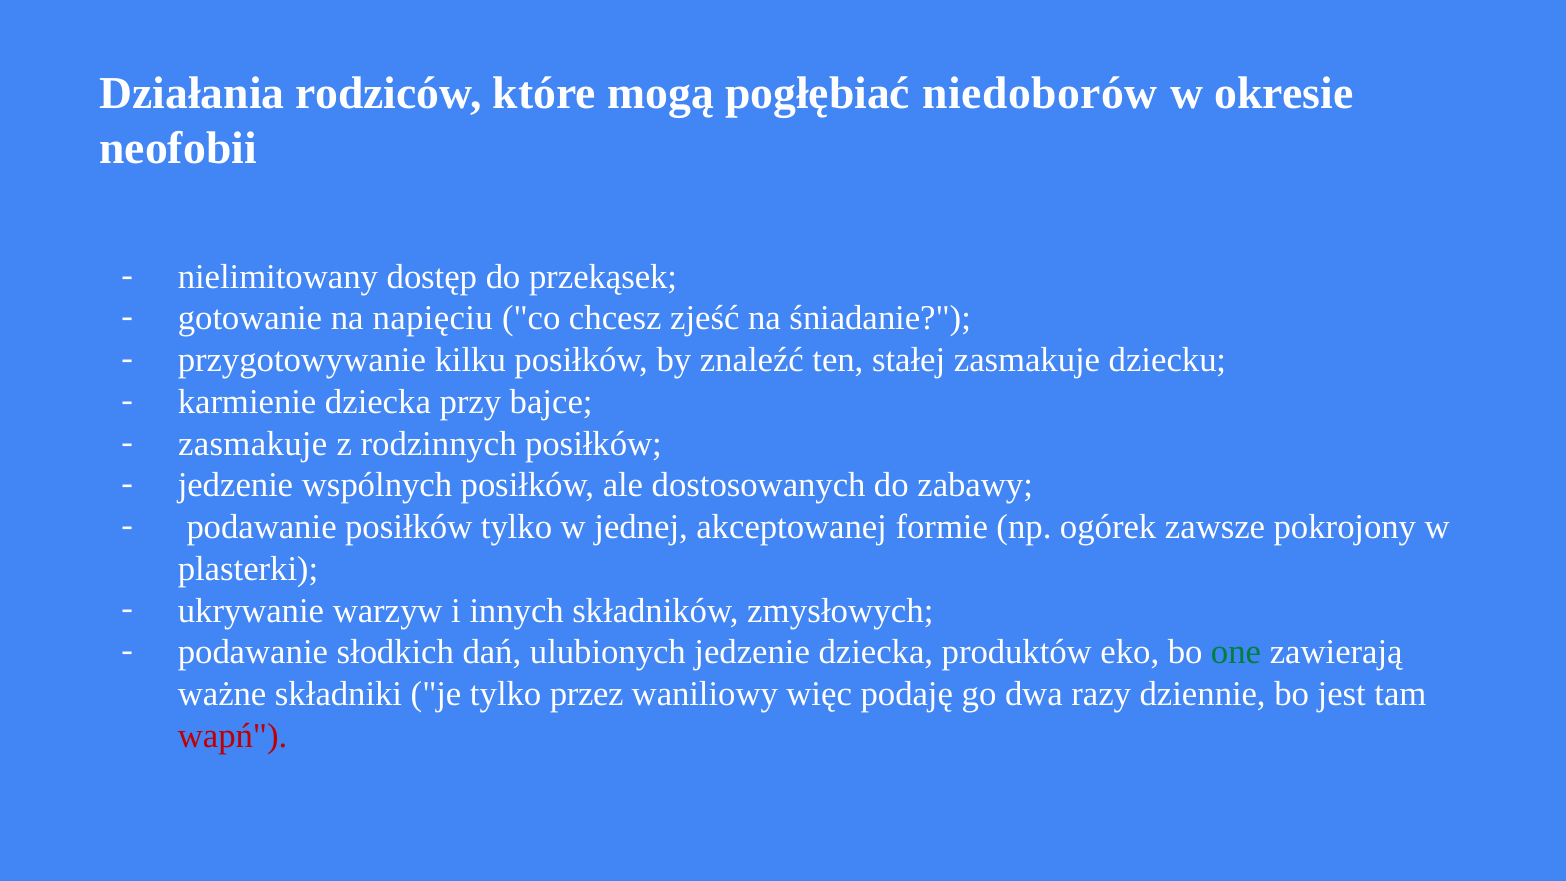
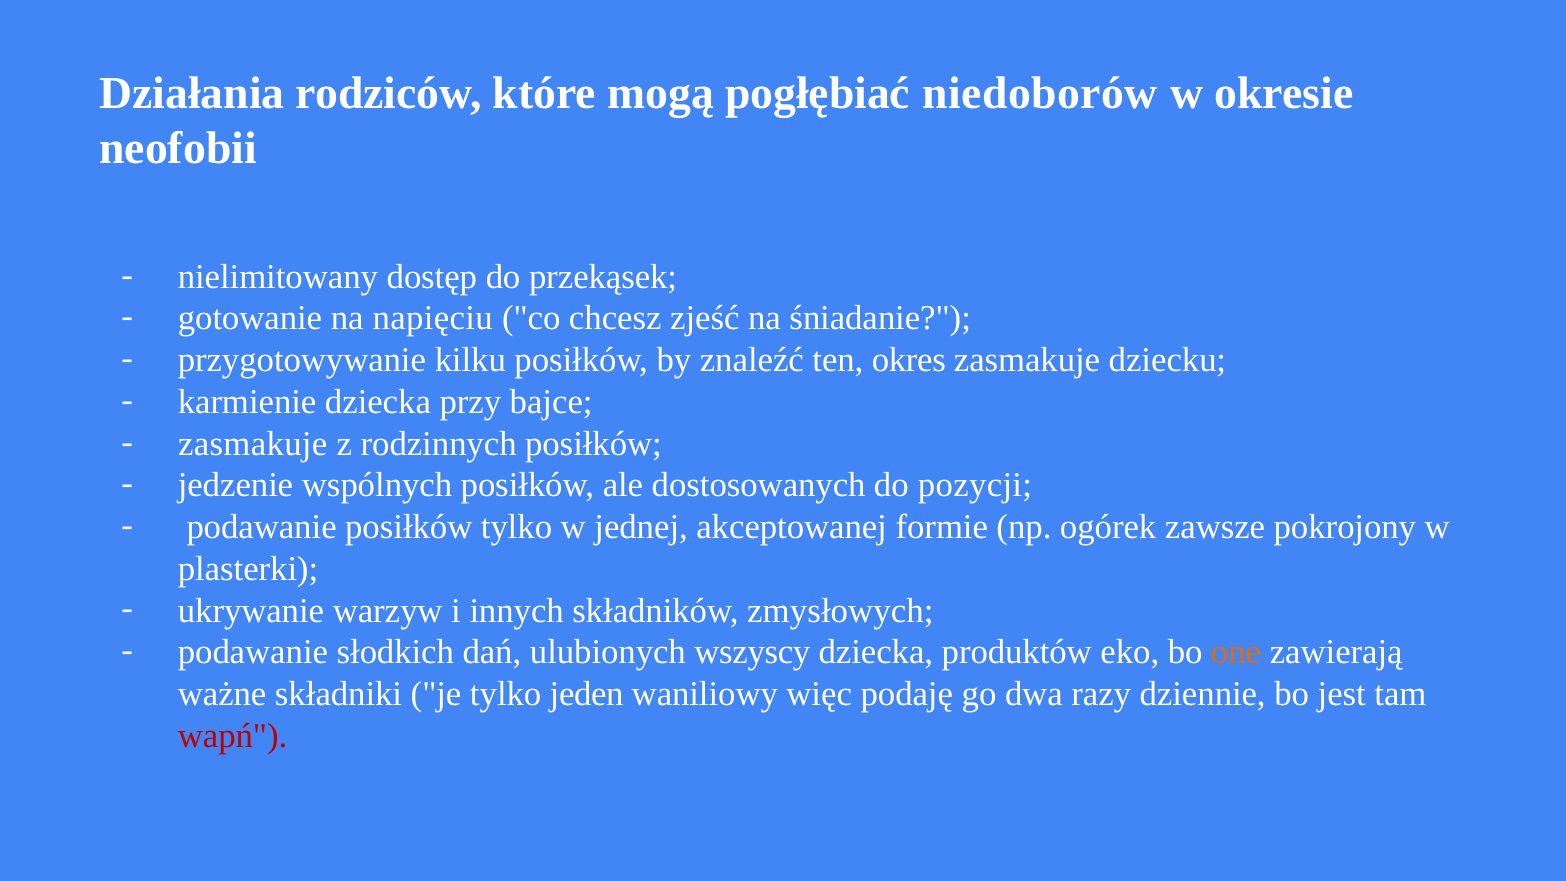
stałej: stałej -> okres
zabawy: zabawy -> pozycji
ulubionych jedzenie: jedzenie -> wszyscy
one colour: green -> orange
przez: przez -> jeden
